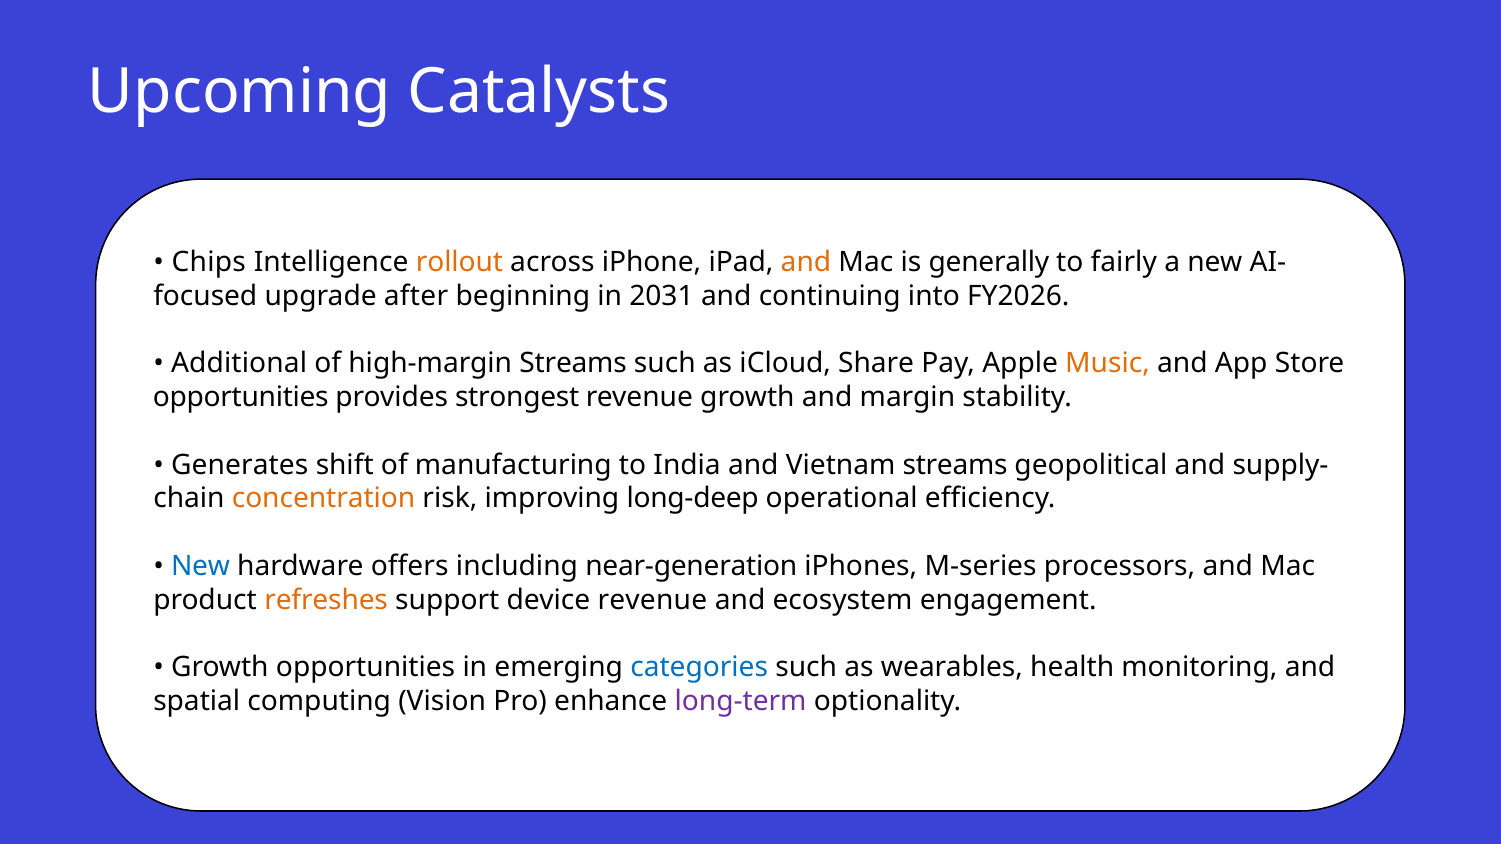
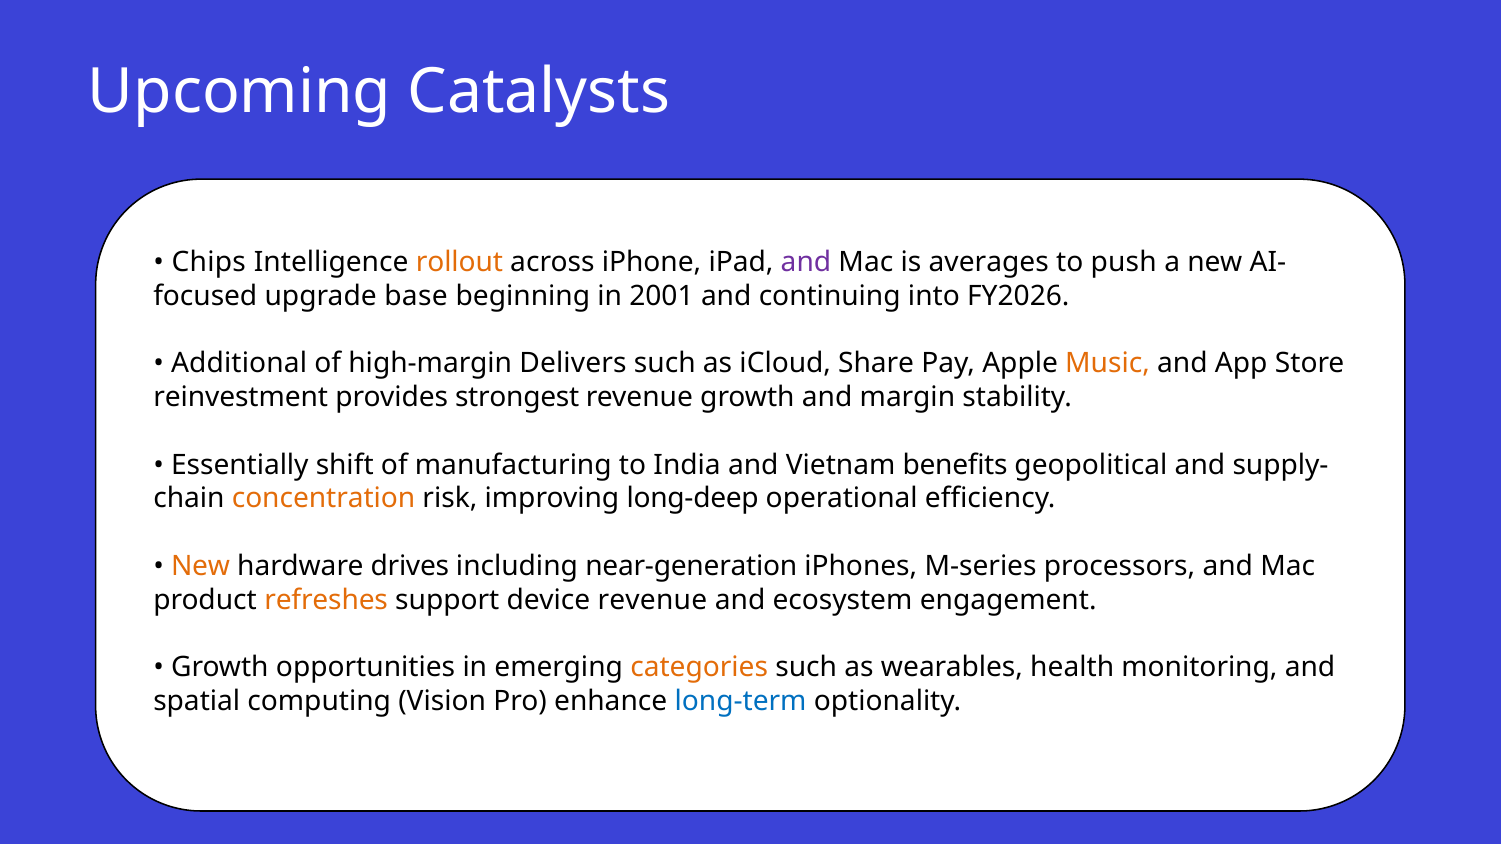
and at (806, 262) colour: orange -> purple
generally: generally -> averages
fairly: fairly -> push
after: after -> base
2031: 2031 -> 2001
high-margin Streams: Streams -> Delivers
opportunities at (241, 397): opportunities -> reinvestment
Generates: Generates -> Essentially
Vietnam streams: streams -> benefits
New at (201, 566) colour: blue -> orange
offers: offers -> drives
categories colour: blue -> orange
long-term colour: purple -> blue
